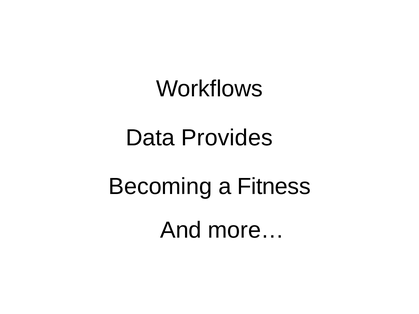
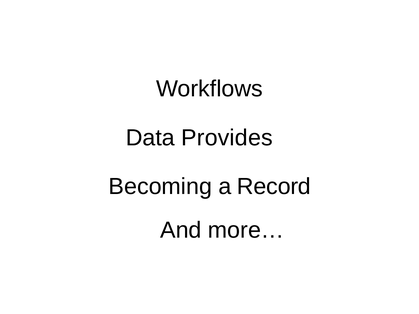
Fitness: Fitness -> Record
